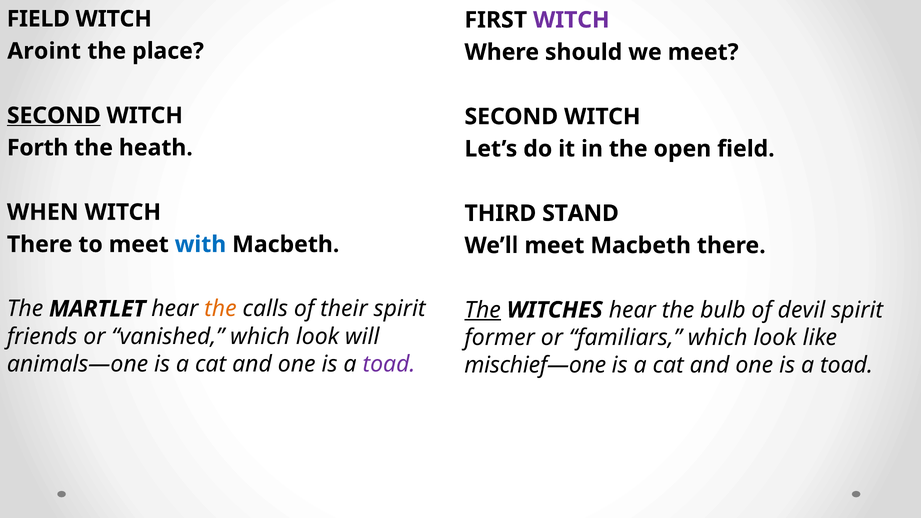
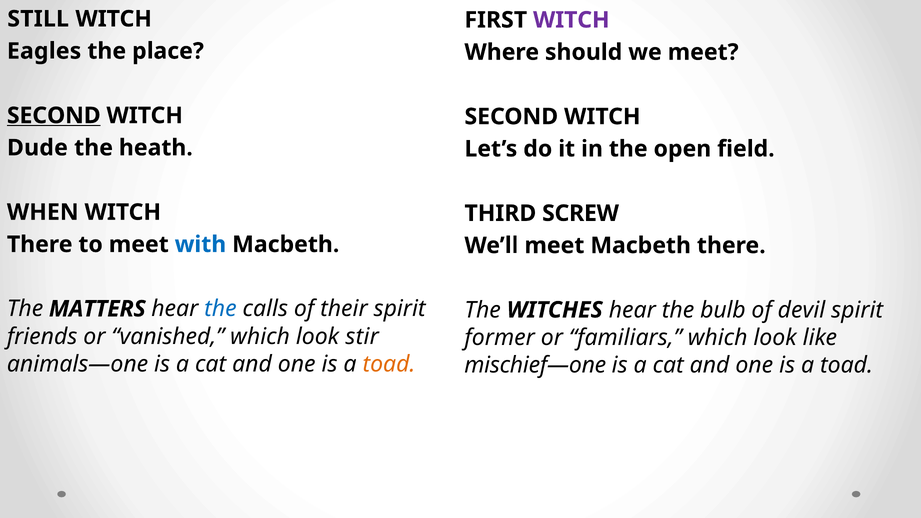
FIELD at (38, 19): FIELD -> STILL
Aroint: Aroint -> Eagles
Forth: Forth -> Dude
STAND: STAND -> SCREW
MARTLET: MARTLET -> MATTERS
the at (220, 309) colour: orange -> blue
The at (483, 310) underline: present -> none
will: will -> stir
toad at (389, 364) colour: purple -> orange
